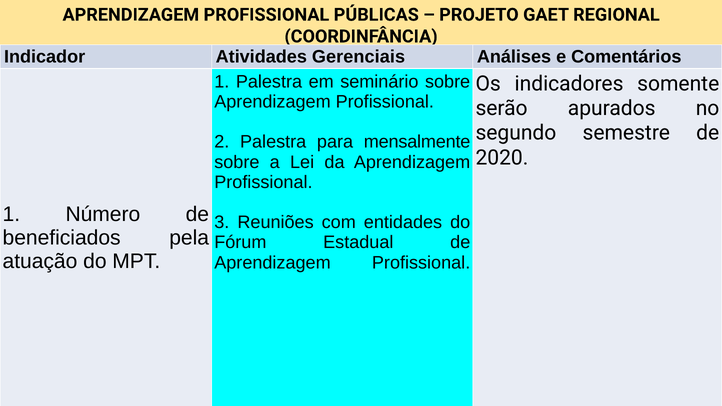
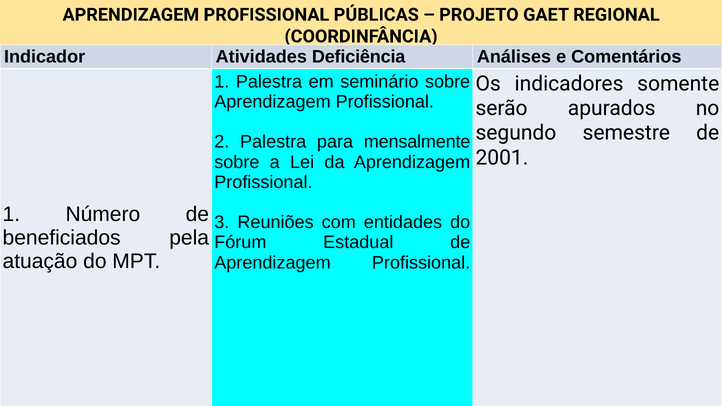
Gerenciais: Gerenciais -> Deficiência
2020: 2020 -> 2001
